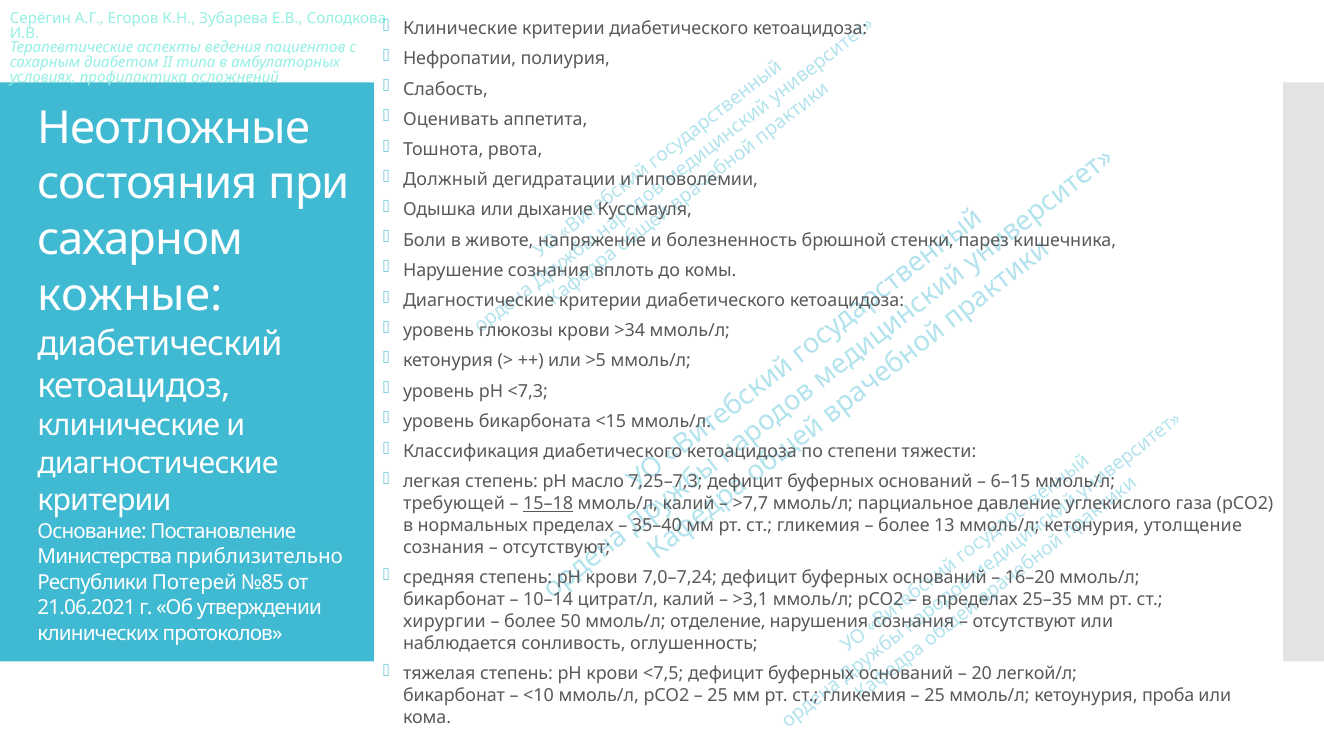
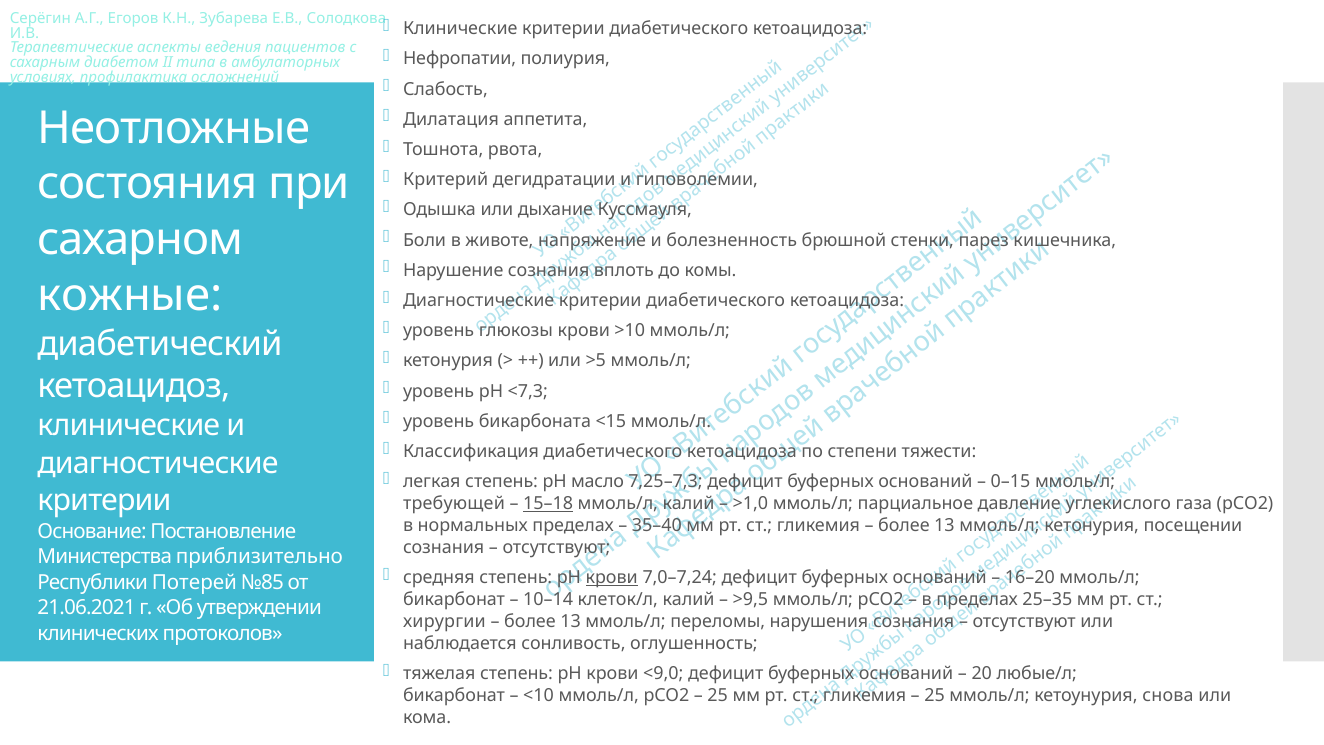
Оценивать: Оценивать -> Дилатация
Должный: Должный -> Критерий
>34: >34 -> >10
6–15: 6–15 -> 0–15
>7,7: >7,7 -> >1,0
утолщение: утолщение -> посещении
крови at (612, 577) underline: none -> present
цитрат/л: цитрат/л -> клеток/л
>3,1: >3,1 -> >9,5
50 at (571, 621): 50 -> 13
отделение: отделение -> переломы
<7,5: <7,5 -> <9,0
легкой/л: легкой/л -> любые/л
проба: проба -> снова
